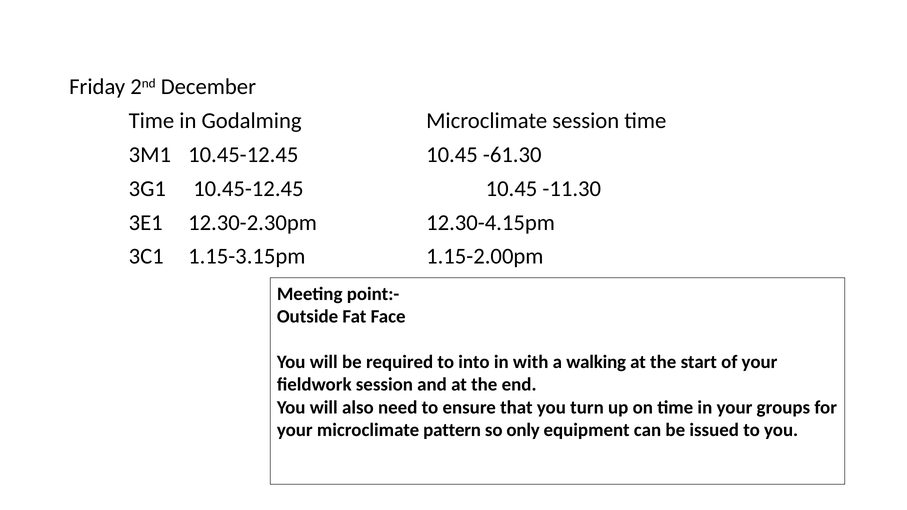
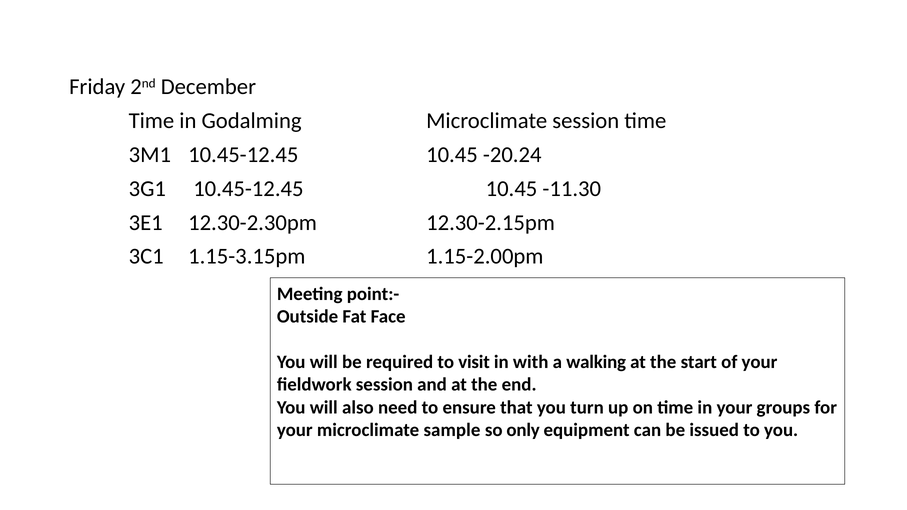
-61.30: -61.30 -> -20.24
12.30-4.15pm: 12.30-4.15pm -> 12.30-2.15pm
into: into -> visit
pattern: pattern -> sample
